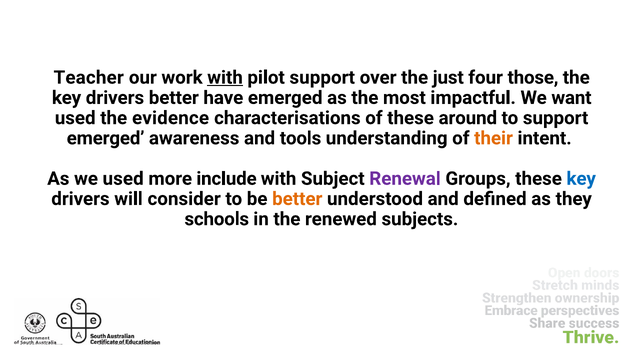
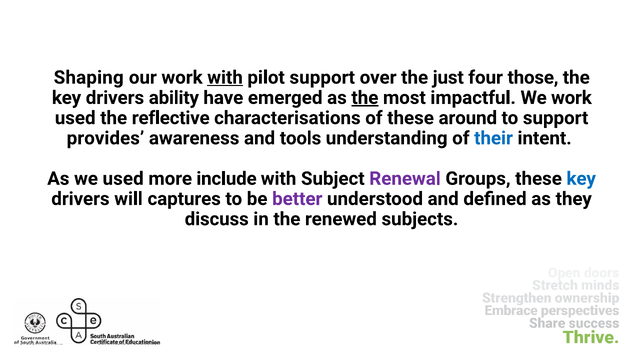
Teacher: Teacher -> Shaping
drivers better: better -> ability
the at (365, 98) underline: none -> present
We want: want -> work
evidence: evidence -> reflective
emerged at (106, 138): emerged -> provides
their colour: orange -> blue
consider: consider -> captures
better at (297, 199) colour: orange -> purple
schools: schools -> discuss
